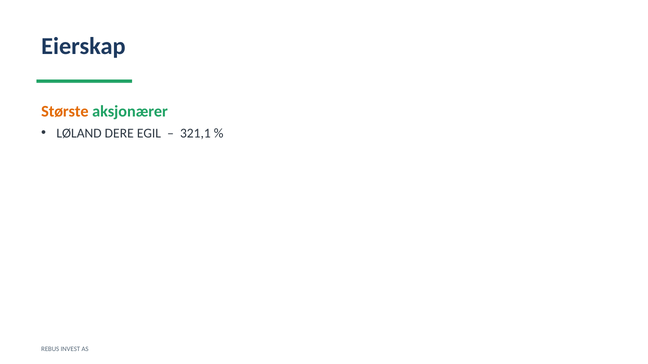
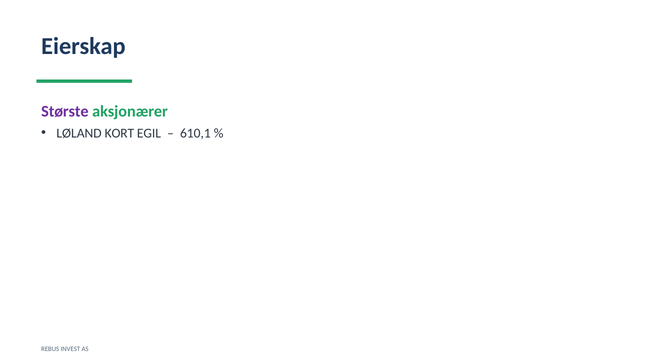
Største colour: orange -> purple
DERE: DERE -> KORT
321,1: 321,1 -> 610,1
